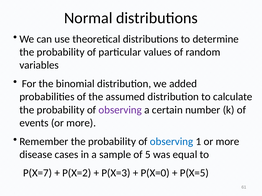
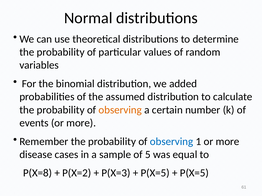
observing at (120, 110) colour: purple -> orange
P(X=7: P(X=7 -> P(X=8
P(X=0 at (155, 173): P(X=0 -> P(X=5
